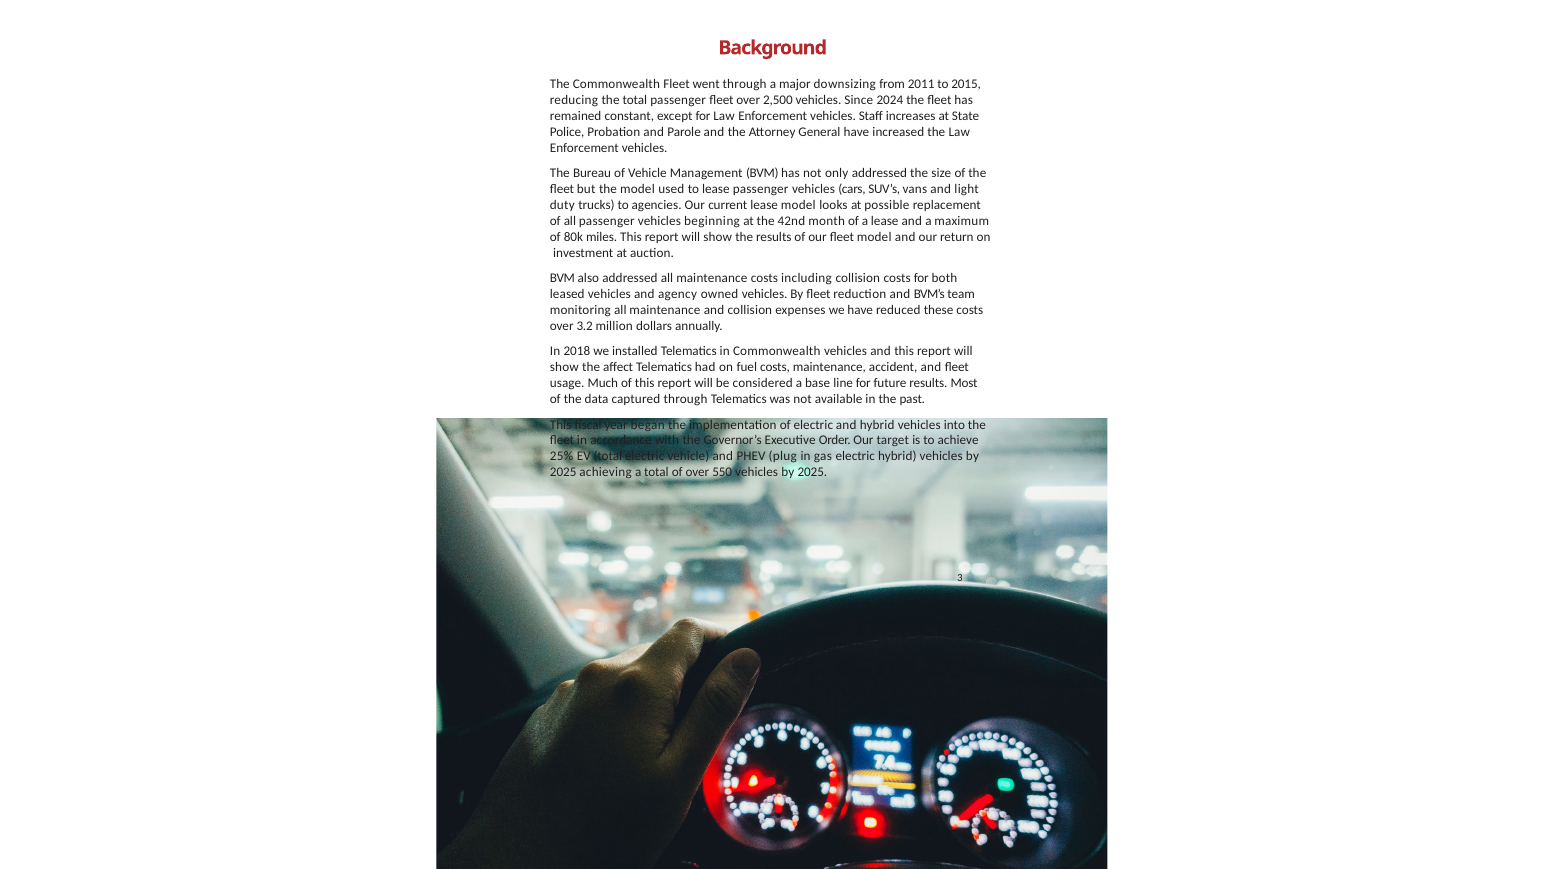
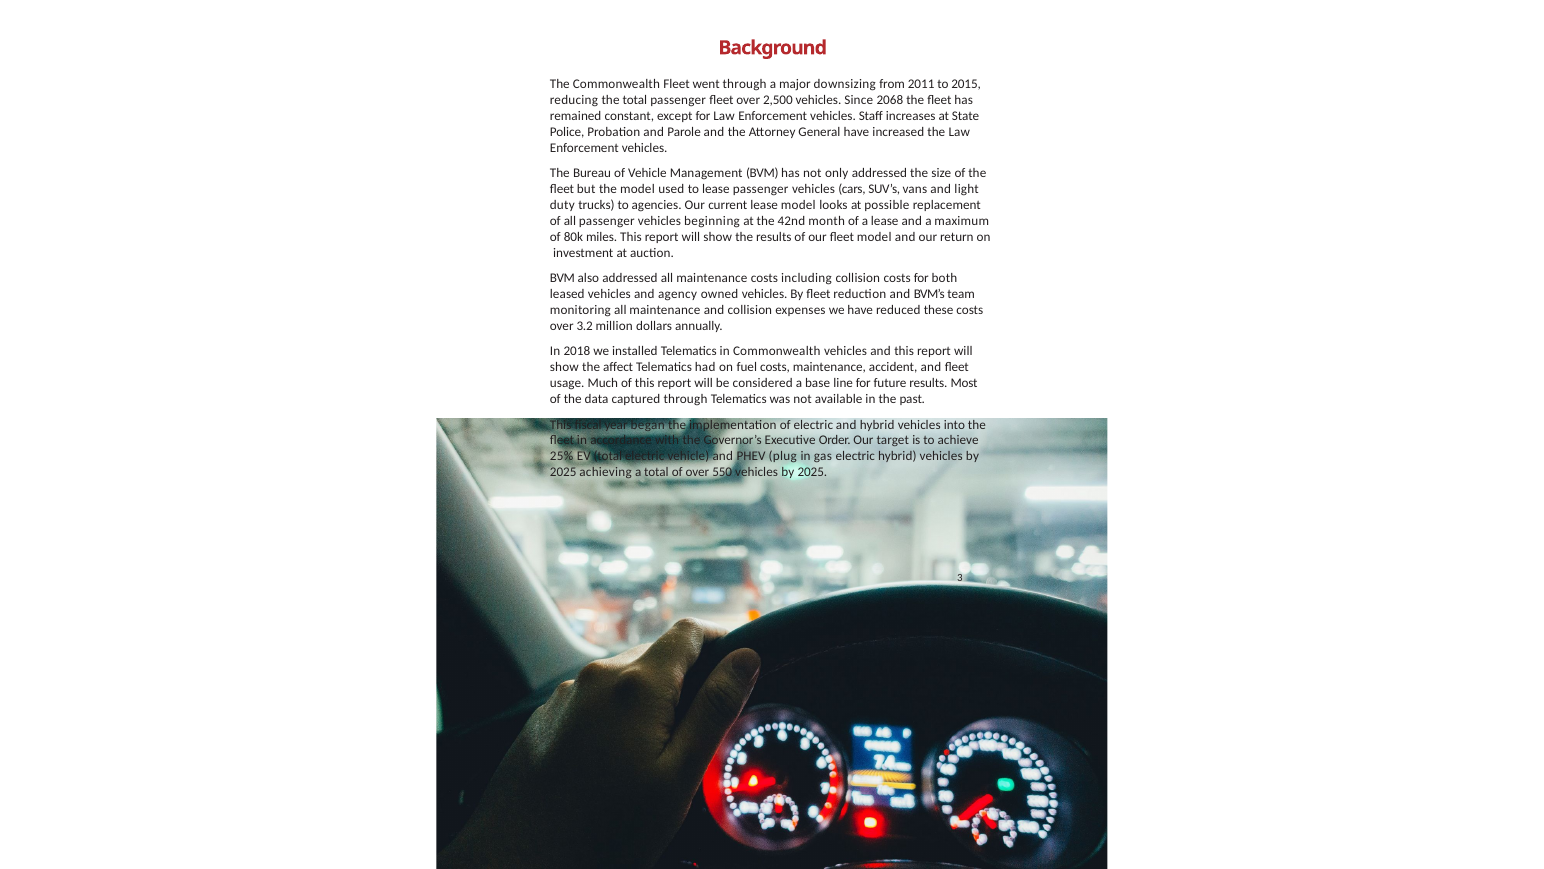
2024: 2024 -> 2068
